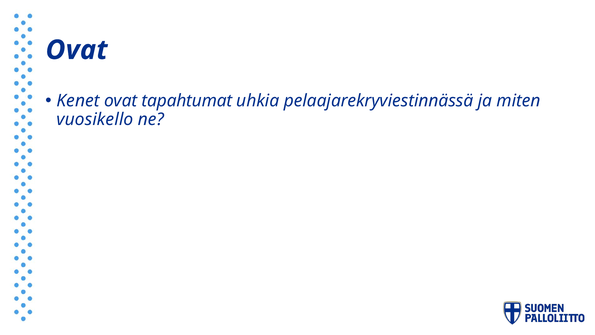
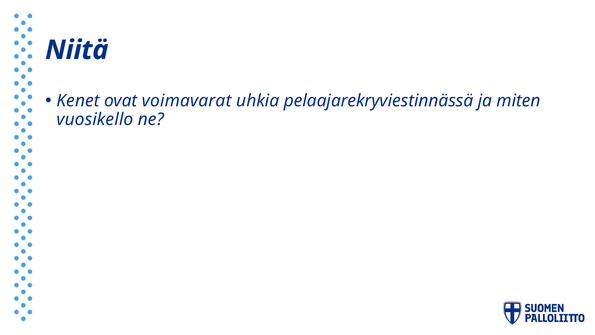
Ovat at (77, 50): Ovat -> Niitä
tapahtumat: tapahtumat -> voimavarat
